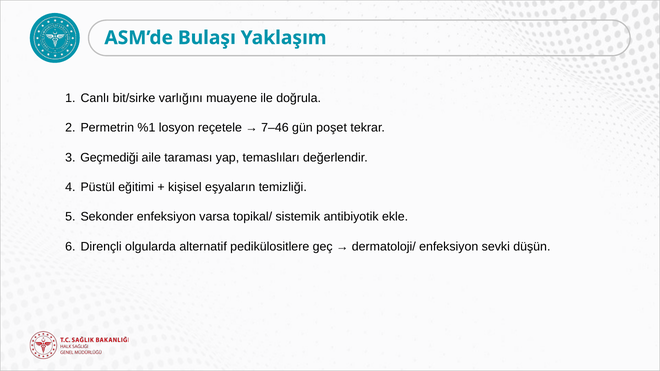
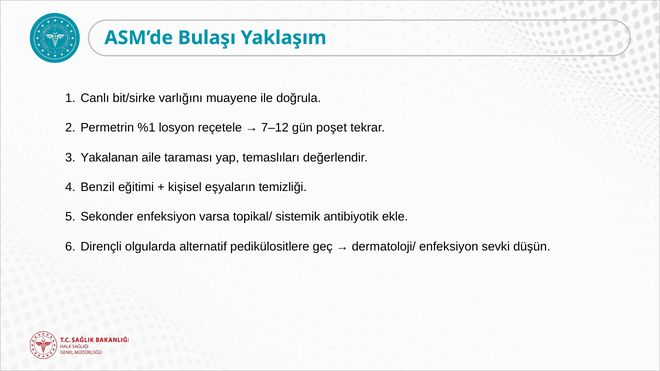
7–46: 7–46 -> 7–12
Geçmediği: Geçmediği -> Yakalanan
Püstül: Püstül -> Benzil
